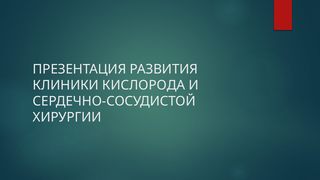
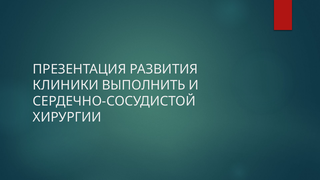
КИСЛОРОДА: КИСЛОРОДА -> ВЫПОЛНИТЬ
